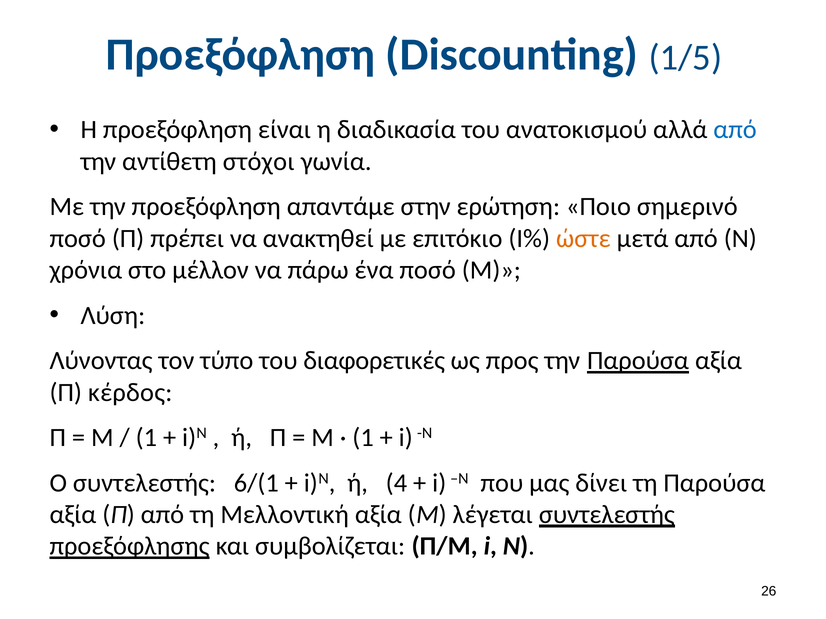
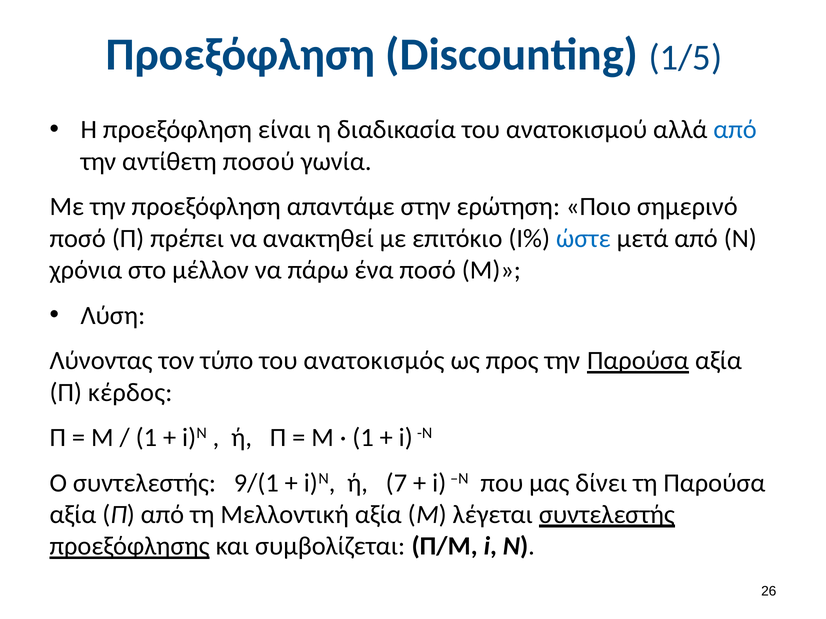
στόχοι: στόχοι -> ποσού
ώστε colour: orange -> blue
διαφορετικές: διαφορετικές -> ανατοκισμός
6/(1: 6/(1 -> 9/(1
4: 4 -> 7
